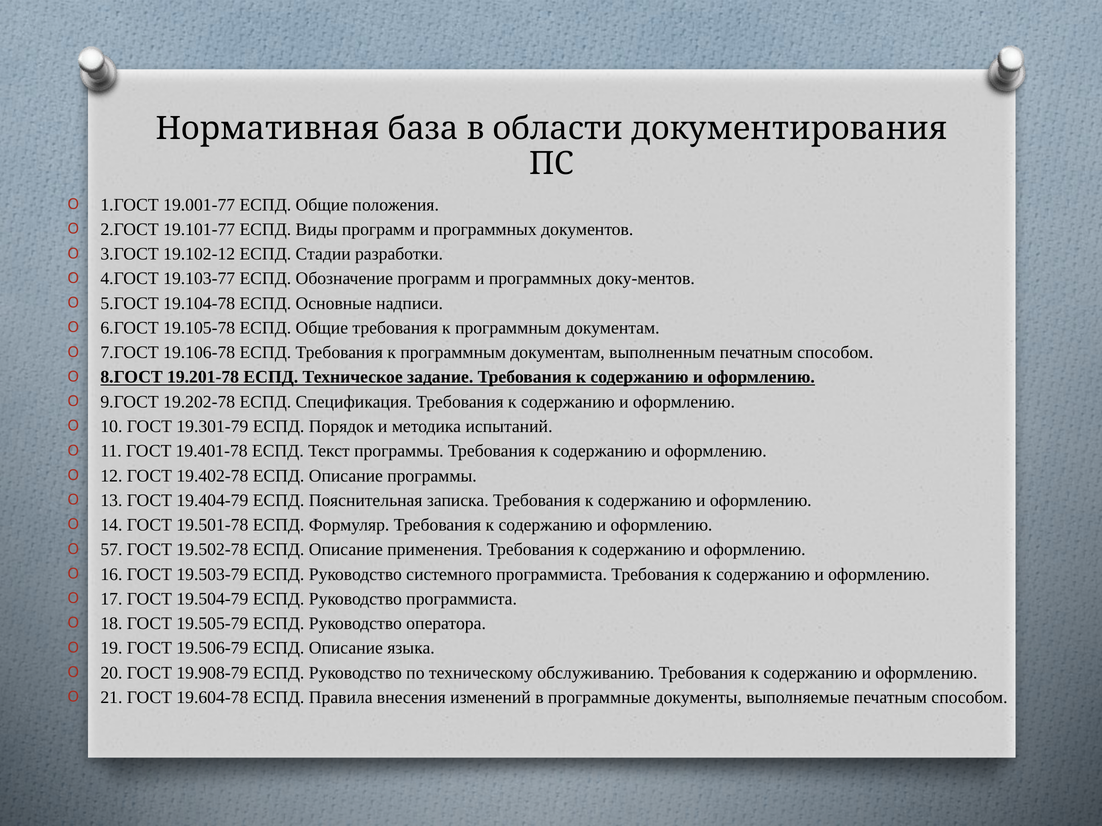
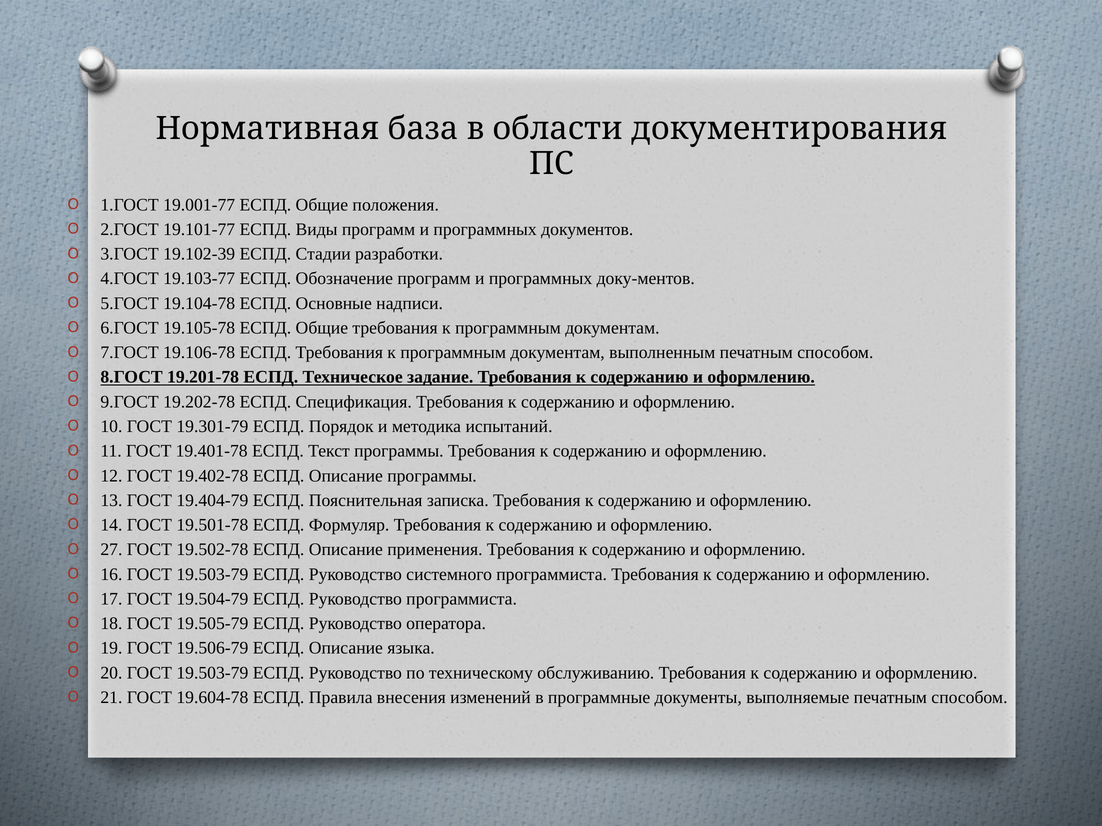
19.102-12: 19.102-12 -> 19.102-39
57: 57 -> 27
20 ГОСТ 19.908-79: 19.908-79 -> 19.503-79
